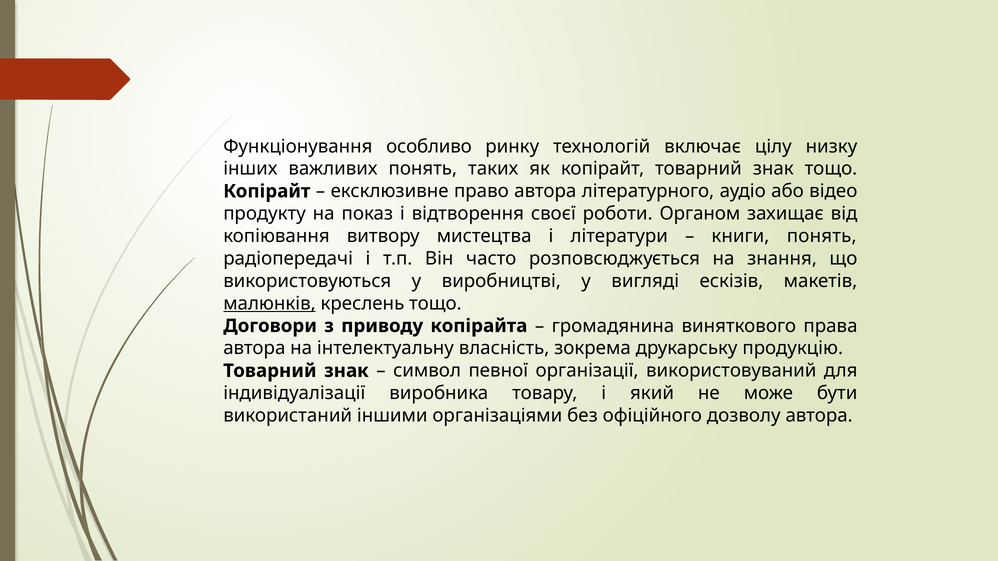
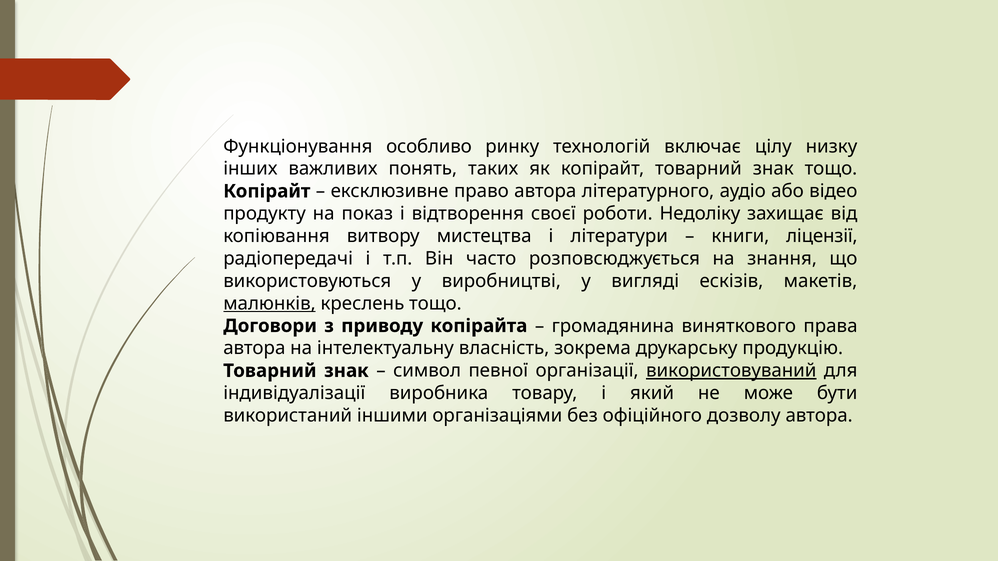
Органом: Органом -> Недоліку
книги понять: понять -> ліцензії
використовуваний underline: none -> present
